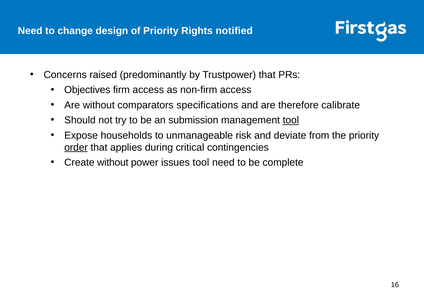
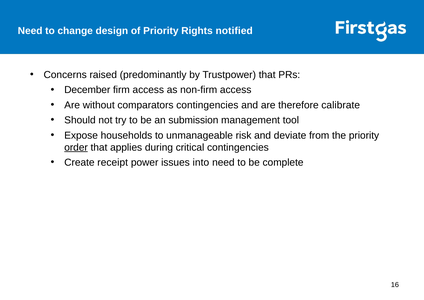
Objectives: Objectives -> December
comparators specifications: specifications -> contingencies
tool at (291, 120) underline: present -> none
Create without: without -> receipt
issues tool: tool -> into
